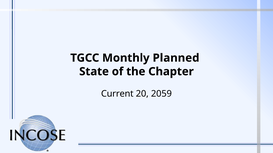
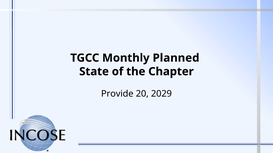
Current: Current -> Provide
2059: 2059 -> 2029
